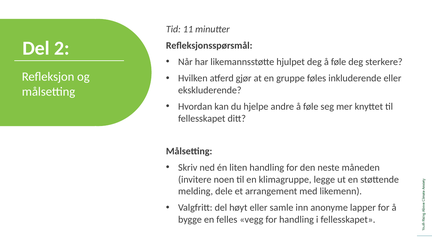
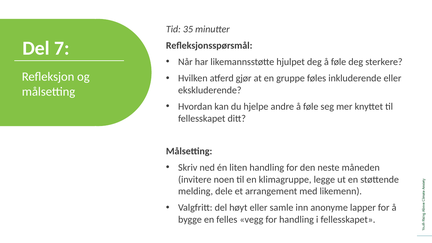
11: 11 -> 35
2: 2 -> 7
